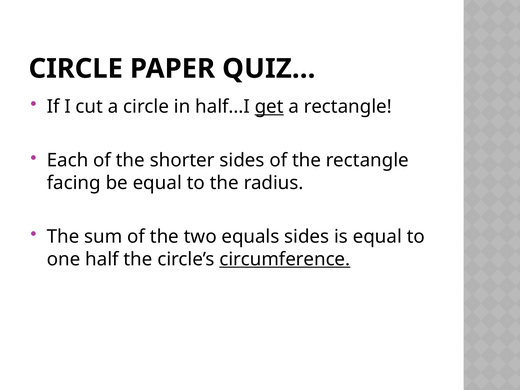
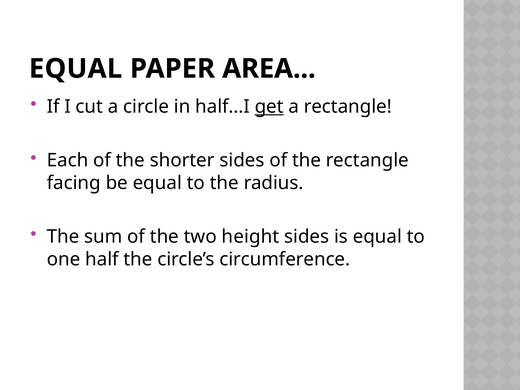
CIRCLE at (76, 69): CIRCLE -> EQUAL
QUIZ: QUIZ -> AREA
equals: equals -> height
circumference underline: present -> none
